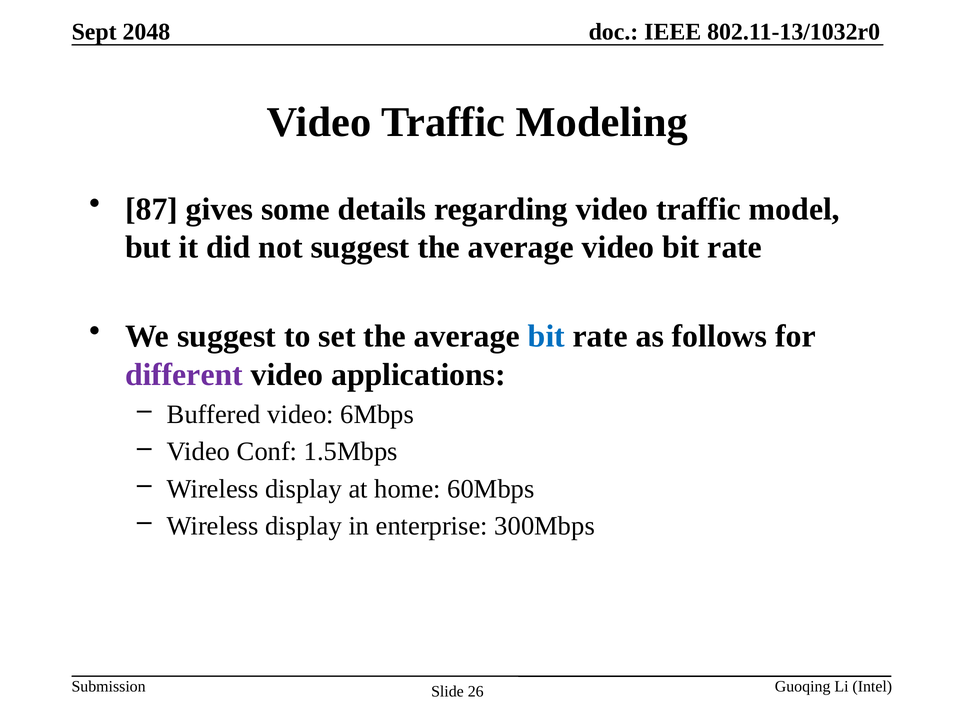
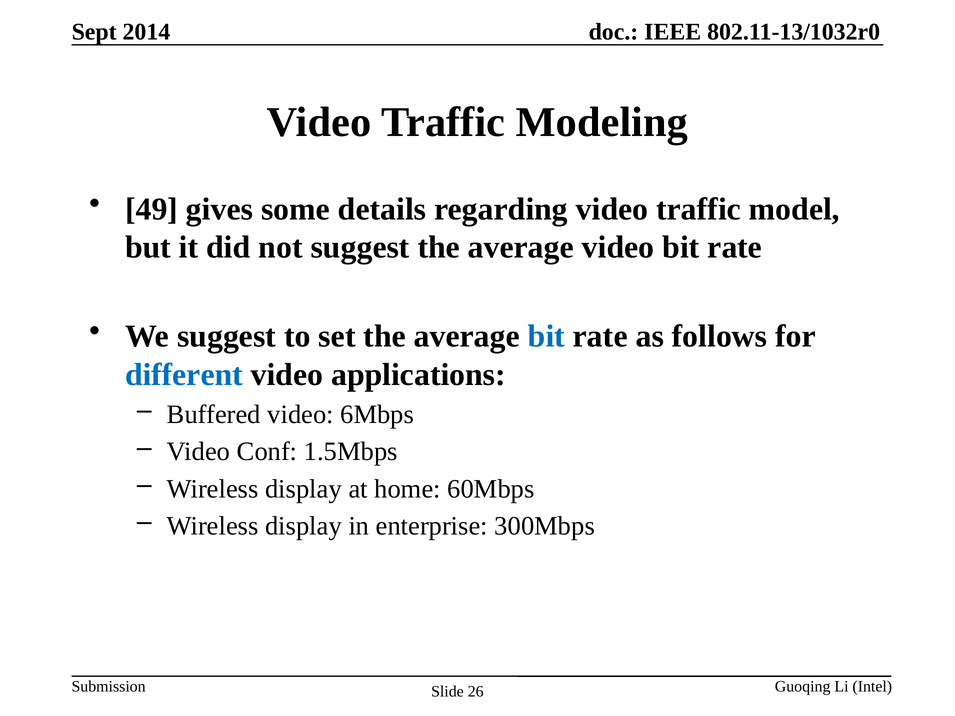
2048: 2048 -> 2014
87: 87 -> 49
different colour: purple -> blue
